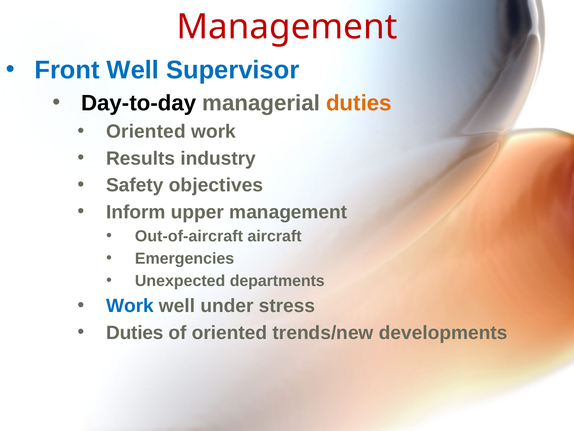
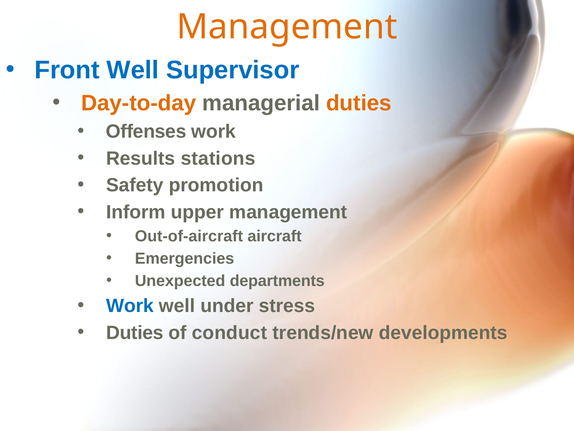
Management at (287, 27) colour: red -> orange
Day-to-day colour: black -> orange
Oriented at (146, 131): Oriented -> Offenses
industry: industry -> stations
objectives: objectives -> promotion
of oriented: oriented -> conduct
